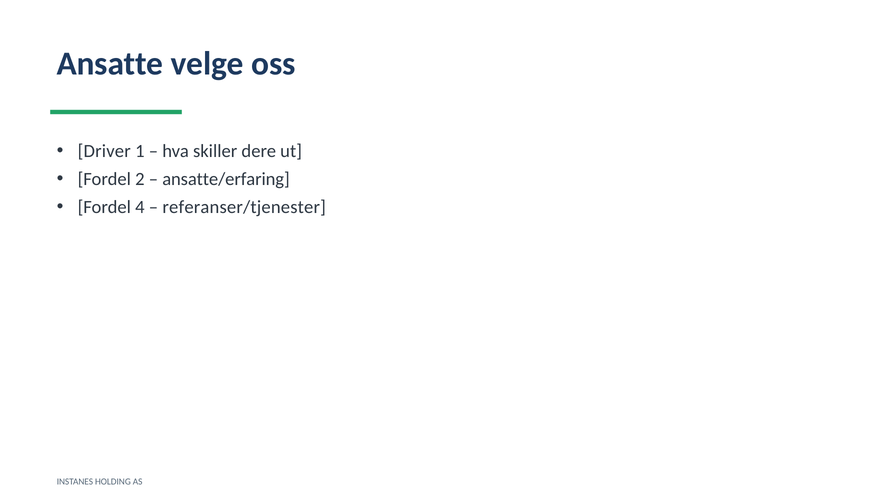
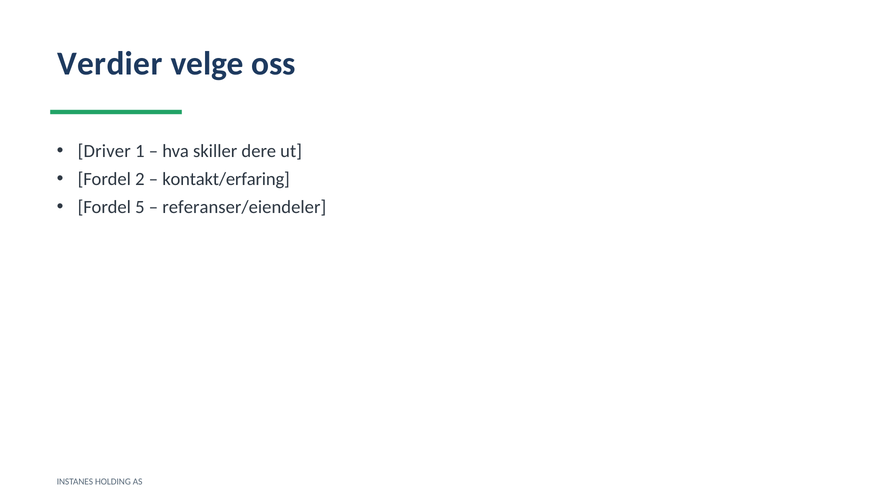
Ansatte: Ansatte -> Verdier
ansatte/erfaring: ansatte/erfaring -> kontakt/erfaring
4: 4 -> 5
referanser/tjenester: referanser/tjenester -> referanser/eiendeler
